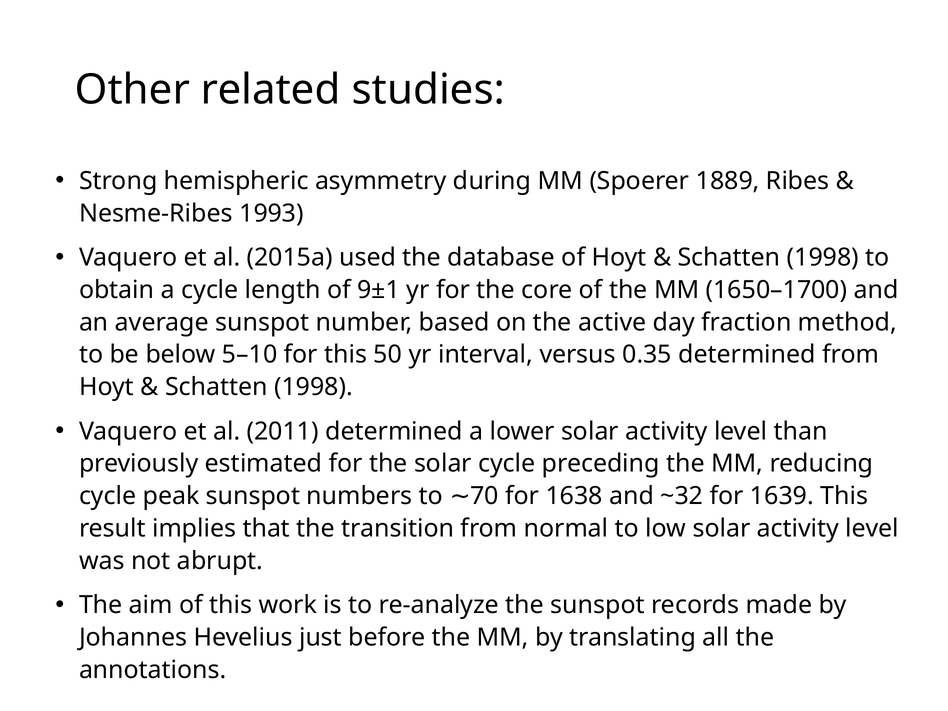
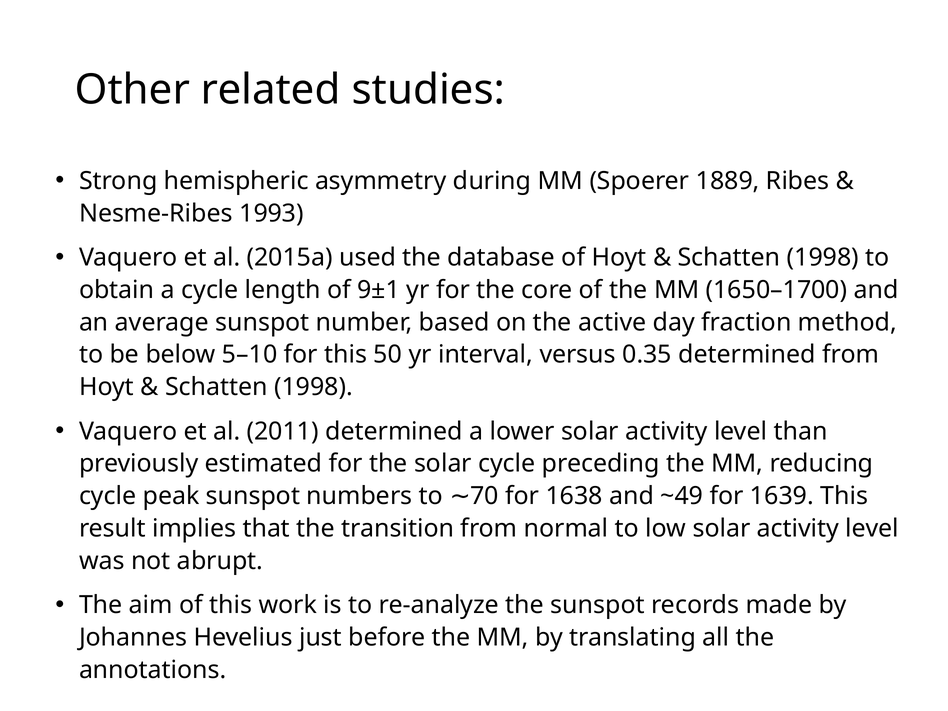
~32: ~32 -> ~49
